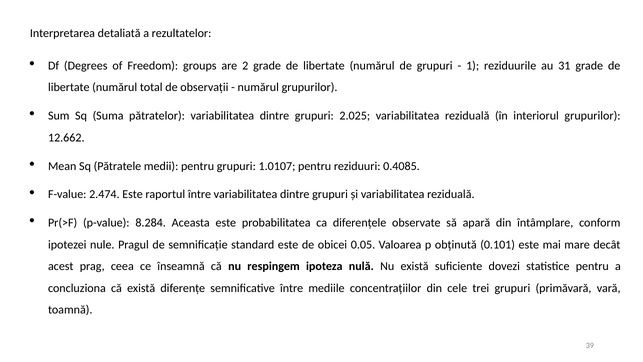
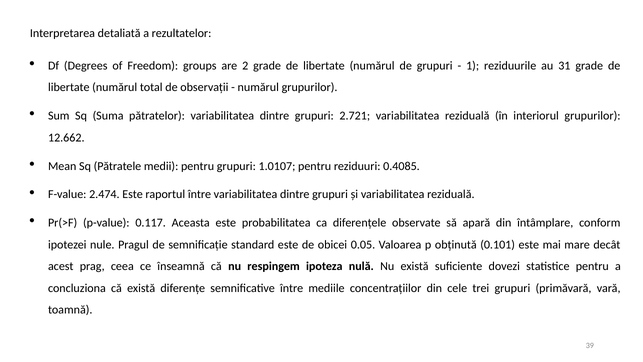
2.025: 2.025 -> 2.721
8.284: 8.284 -> 0.117
